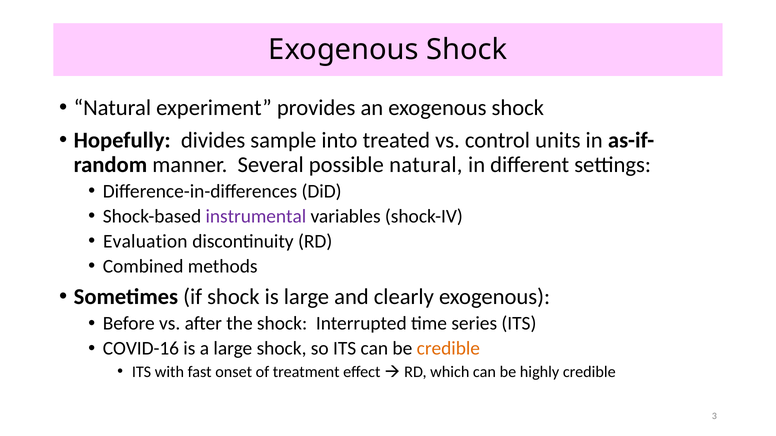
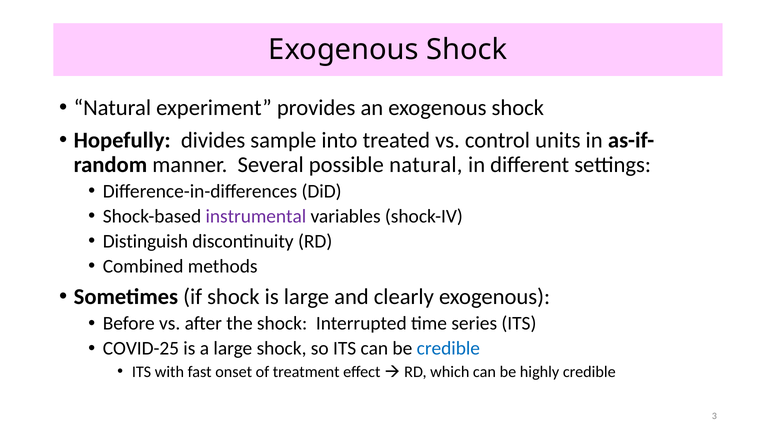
Evaluation: Evaluation -> Distinguish
COVID-16: COVID-16 -> COVID-25
credible at (448, 349) colour: orange -> blue
